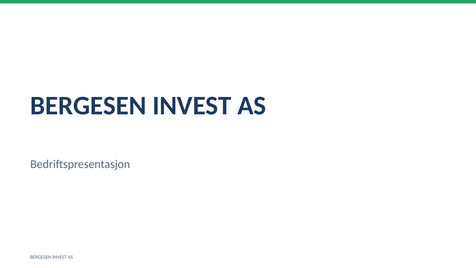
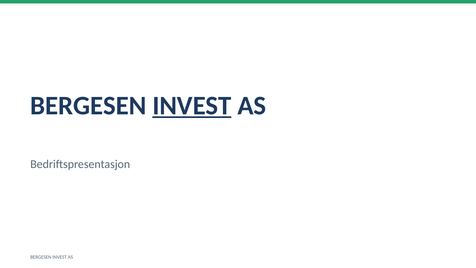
INVEST at (192, 106) underline: none -> present
